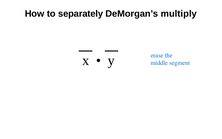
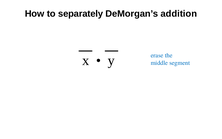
multiply: multiply -> addition
